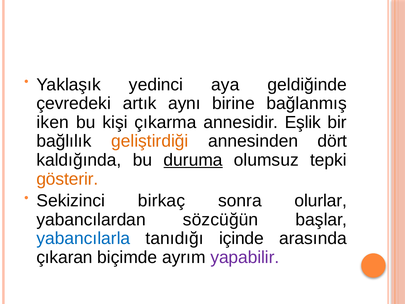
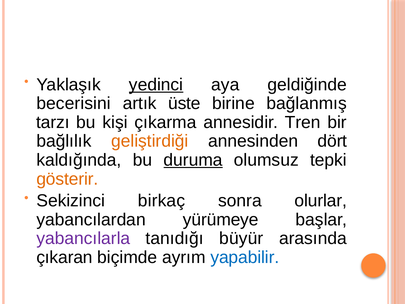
yedinci underline: none -> present
çevredeki: çevredeki -> becerisini
aynı: aynı -> üste
iken: iken -> tarzı
Eşlik: Eşlik -> Tren
sözcüğün: sözcüğün -> yürümeye
yabancılarla colour: blue -> purple
içinde: içinde -> büyür
yapabilir colour: purple -> blue
